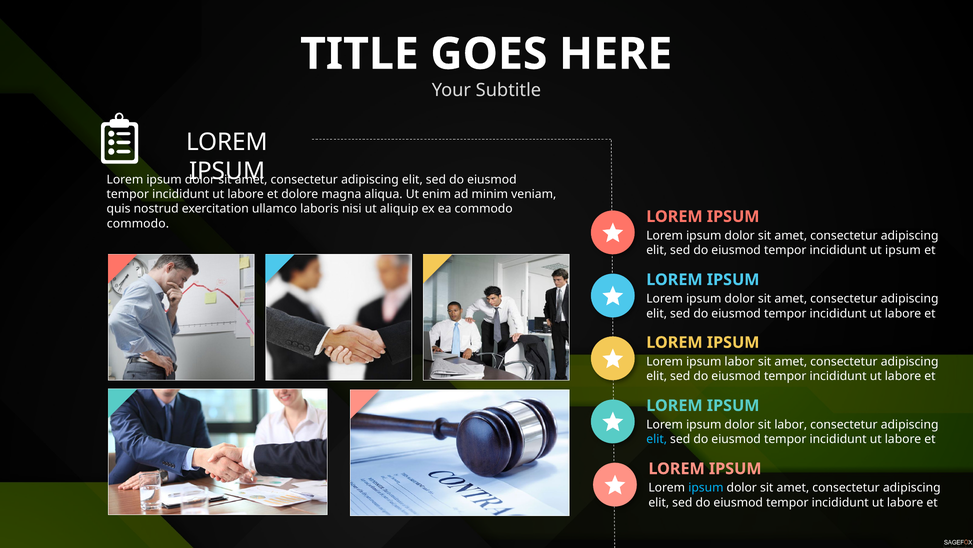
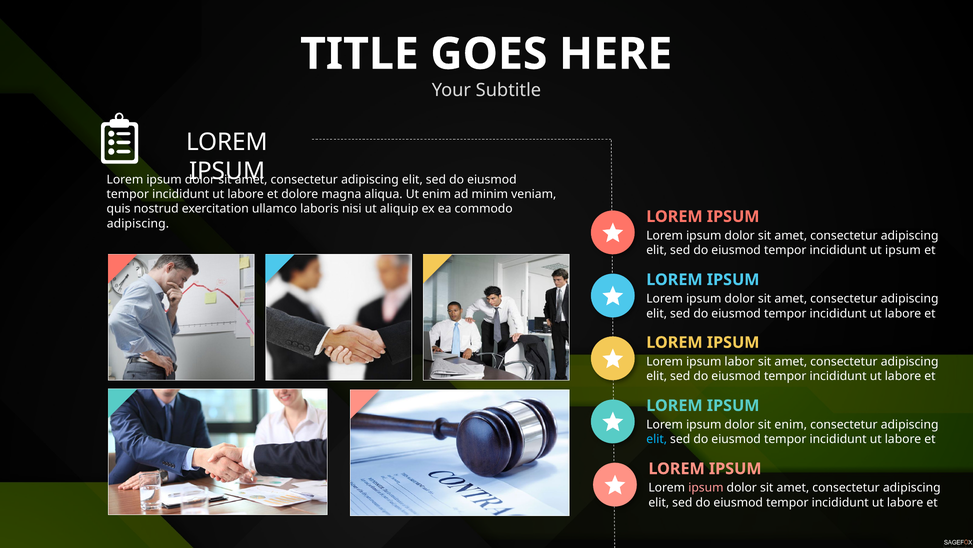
commodo at (138, 223): commodo -> adipiscing
sit labor: labor -> enim
ipsum at (706, 487) colour: light blue -> pink
